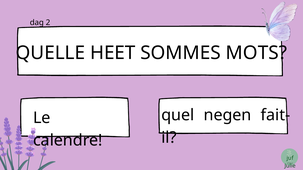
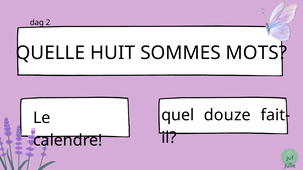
HEET: HEET -> HUIT
negen: negen -> douze
